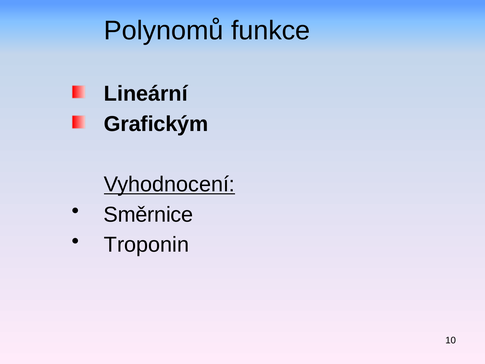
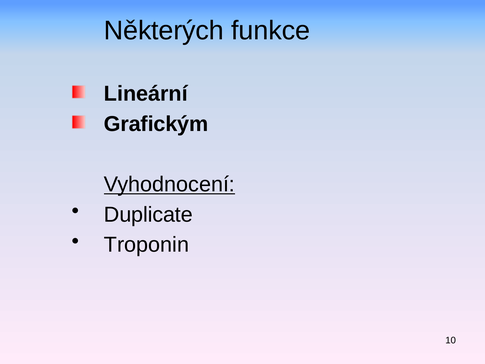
Polynomů: Polynomů -> Některých
Směrnice: Směrnice -> Duplicate
